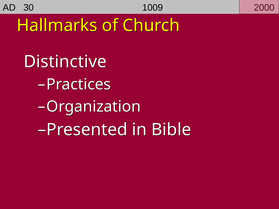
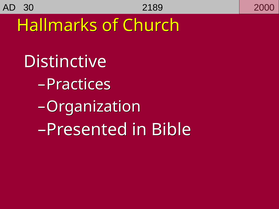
1009: 1009 -> 2189
